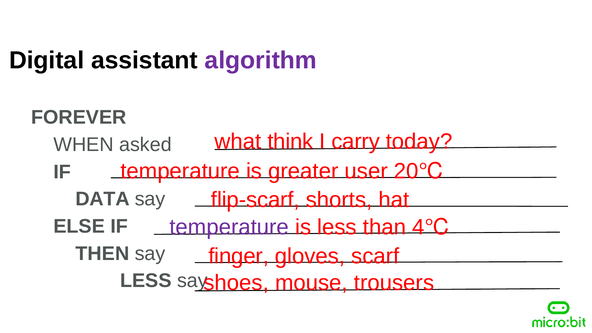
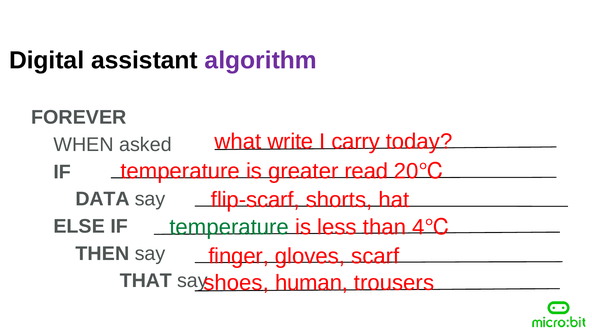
think: think -> write
user: user -> read
temperature at (229, 227) colour: purple -> green
LESS at (146, 281): LESS -> THAT
mouse: mouse -> human
